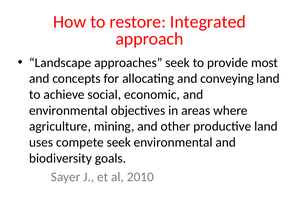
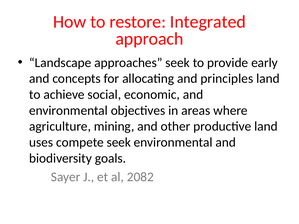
most: most -> early
conveying: conveying -> principles
2010: 2010 -> 2082
